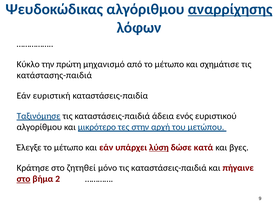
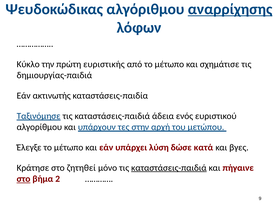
μηχανισμό: μηχανισμό -> ευριστικής
κατάστασης-παιδιά: κατάστασης-παιδιά -> δημιουργίας-παιδιά
ευριστική: ευριστική -> ακτινωτής
μικρότερο: μικρότερο -> υπάρχουν
λύση underline: present -> none
καταστάσεις-παιδιά at (169, 168) underline: none -> present
